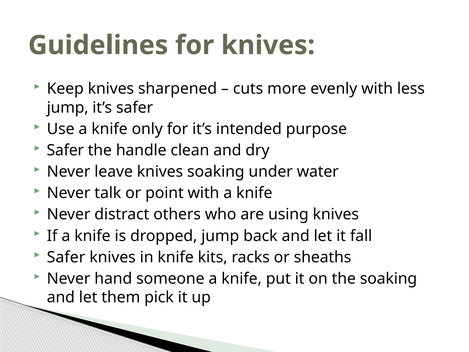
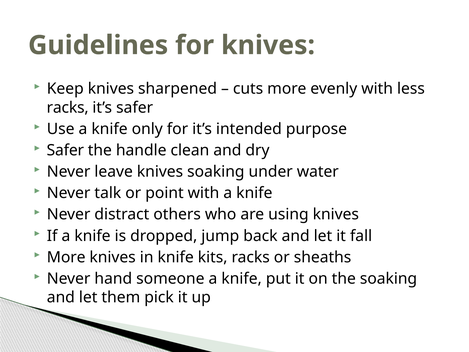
jump at (68, 108): jump -> racks
Safer at (66, 257): Safer -> More
